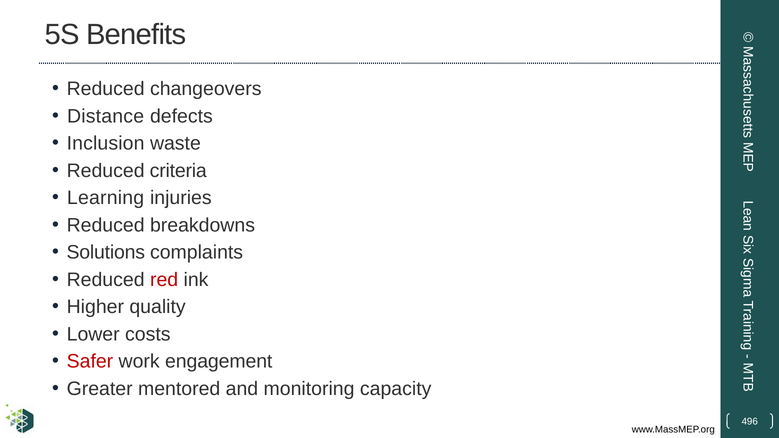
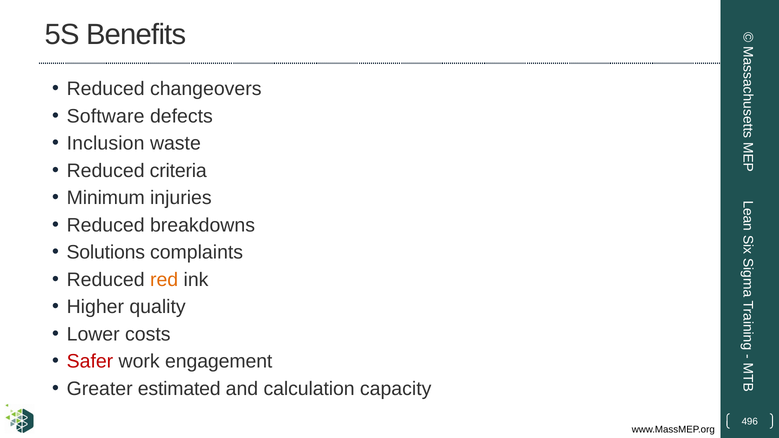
Distance: Distance -> Software
Learning: Learning -> Minimum
red colour: red -> orange
mentored: mentored -> estimated
monitoring: monitoring -> calculation
